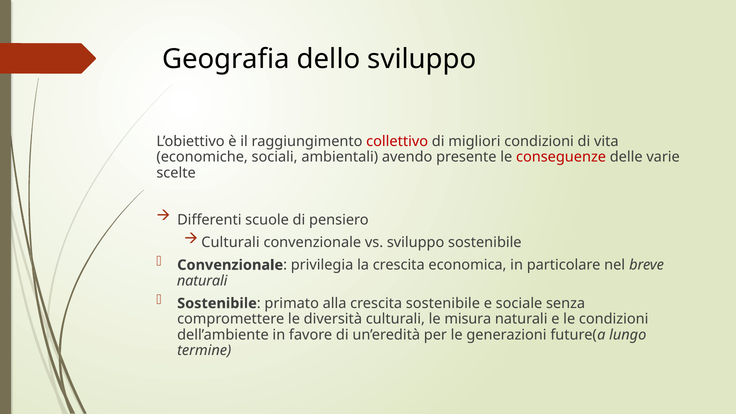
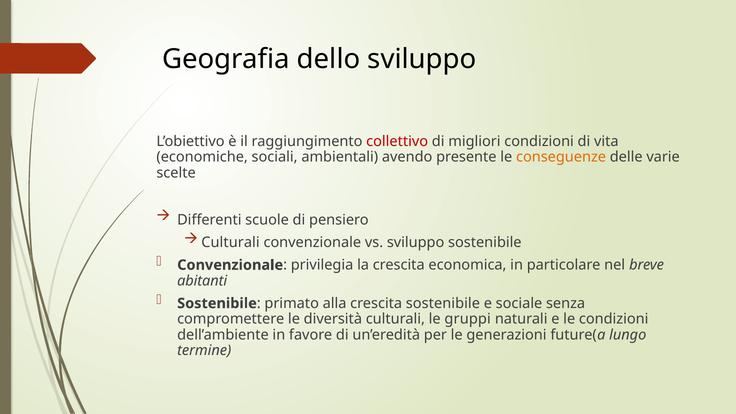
conseguenze colour: red -> orange
naturali at (202, 281): naturali -> abitanti
misura: misura -> gruppi
